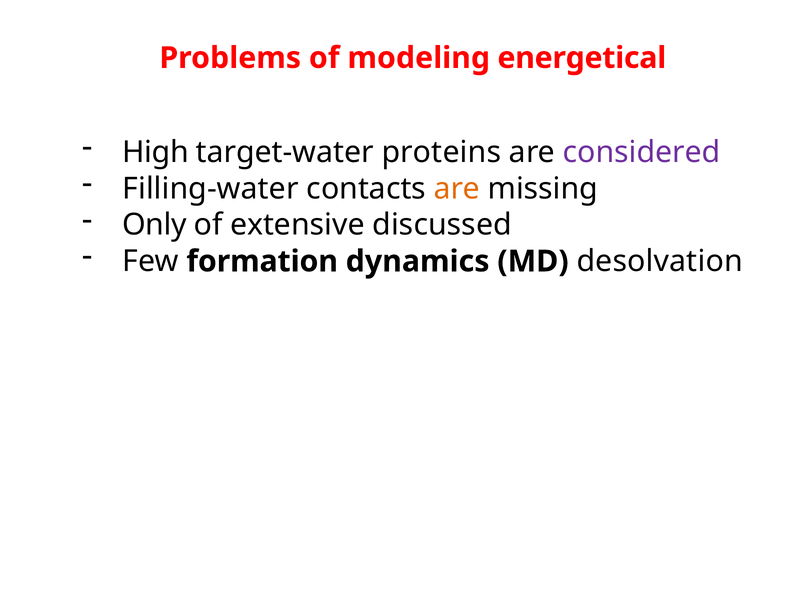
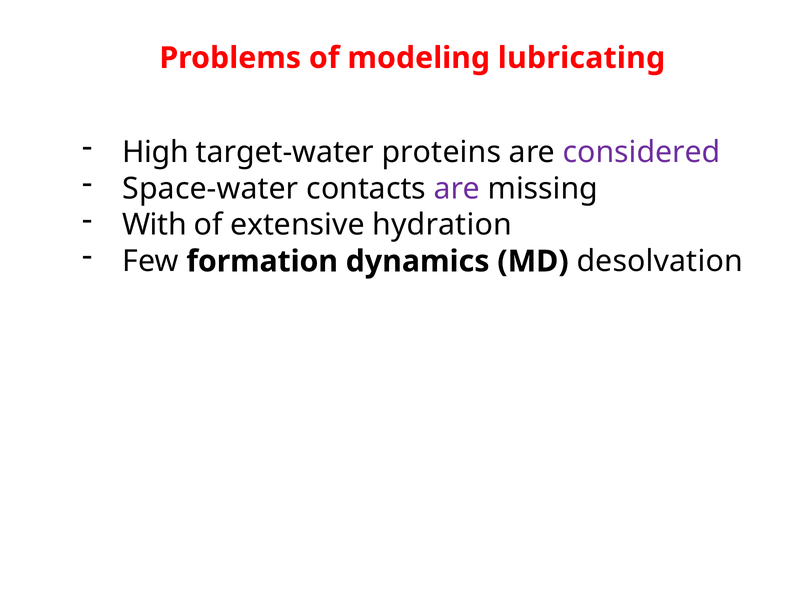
energetical: energetical -> lubricating
Filling-water: Filling-water -> Space-water
are at (457, 189) colour: orange -> purple
Only: Only -> With
discussed: discussed -> hydration
